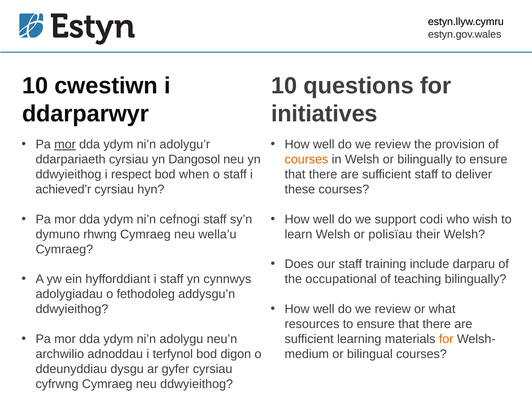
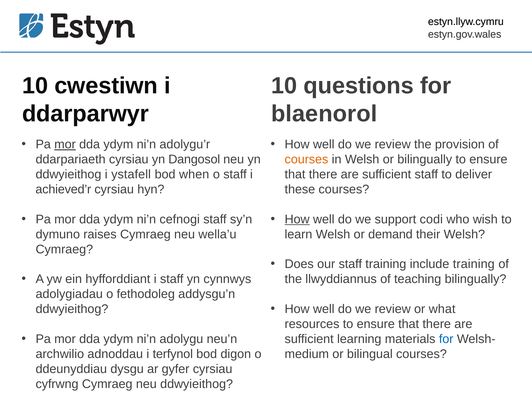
initiatives: initiatives -> blaenorol
respect: respect -> ystafell
How at (297, 219) underline: none -> present
rhwng: rhwng -> raises
polisïau: polisïau -> demand
include darparu: darparu -> training
occupational: occupational -> llwyddiannus
for at (446, 339) colour: orange -> blue
